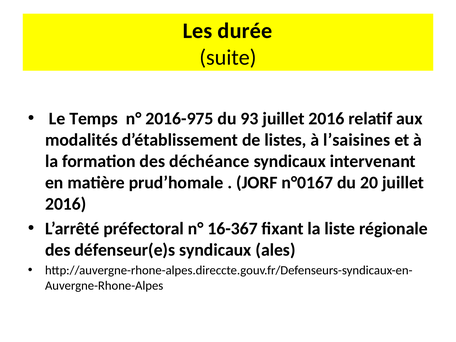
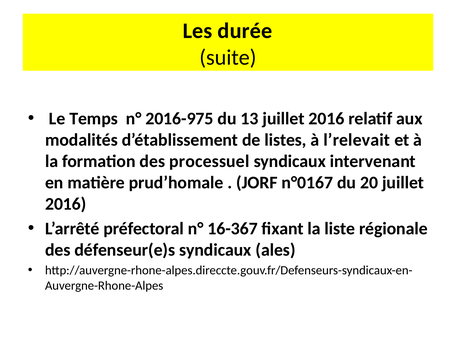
93: 93 -> 13
l’saisines: l’saisines -> l’relevait
déchéance: déchéance -> processuel
